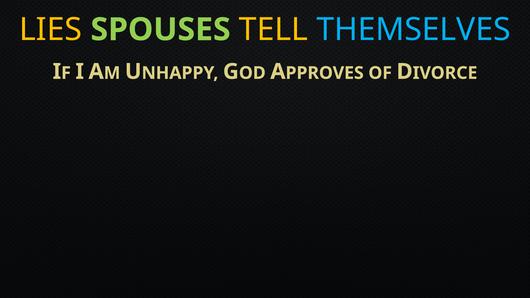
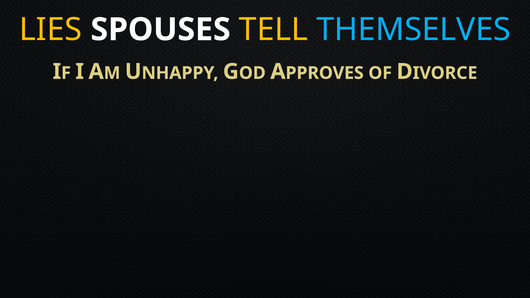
SPOUSES colour: light green -> white
